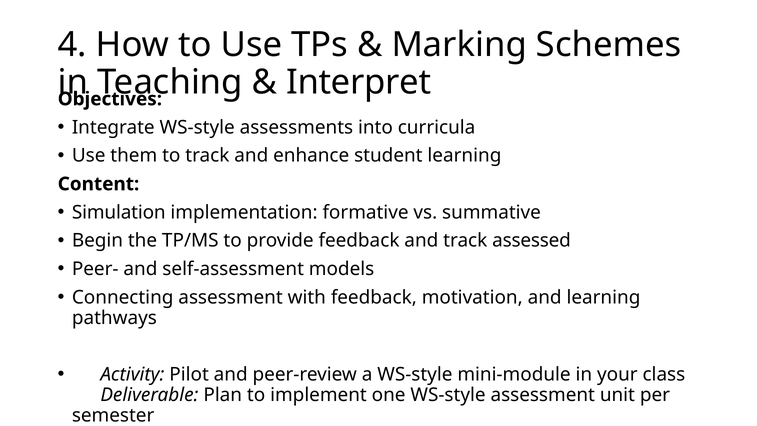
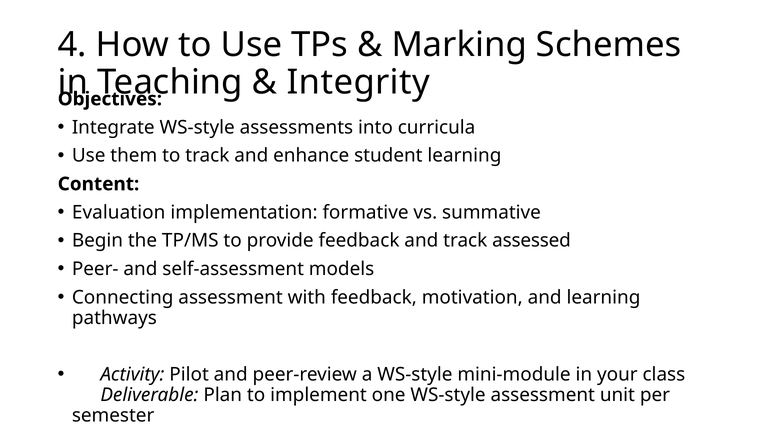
Interpret: Interpret -> Integrity
Simulation: Simulation -> Evaluation
